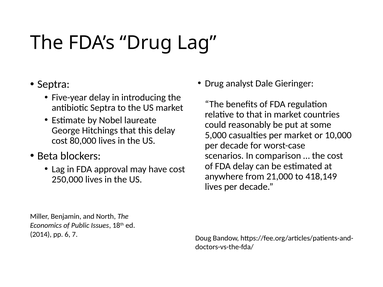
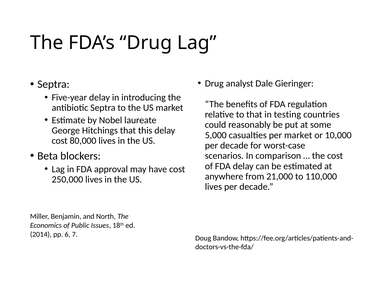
in market: market -> testing
418,149: 418,149 -> 110,000
